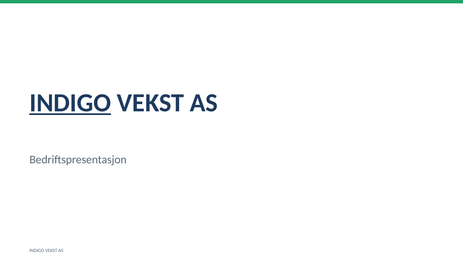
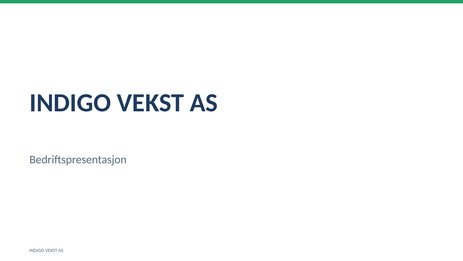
INDIGO at (70, 103) underline: present -> none
